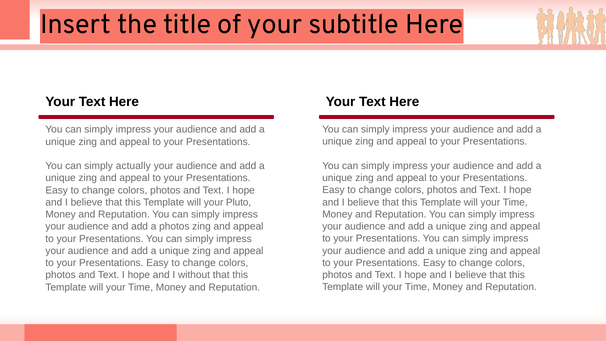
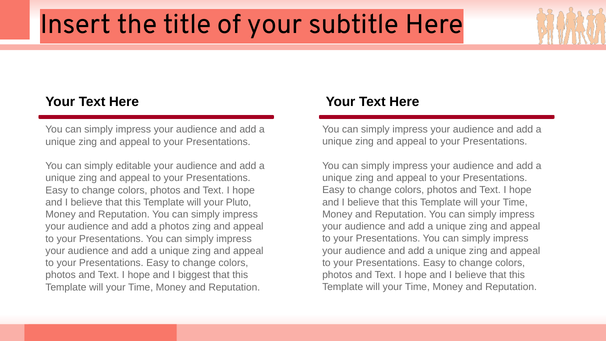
actually: actually -> editable
without: without -> biggest
